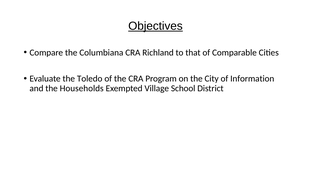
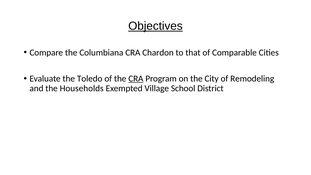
Richland: Richland -> Chardon
CRA at (136, 79) underline: none -> present
Information: Information -> Remodeling
